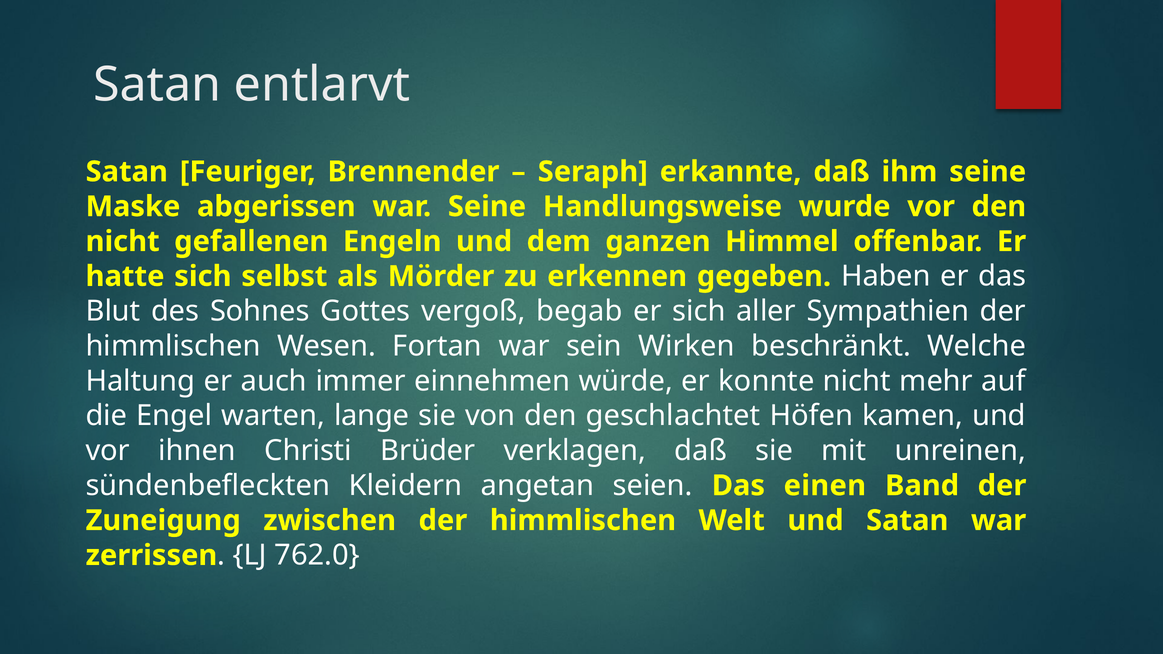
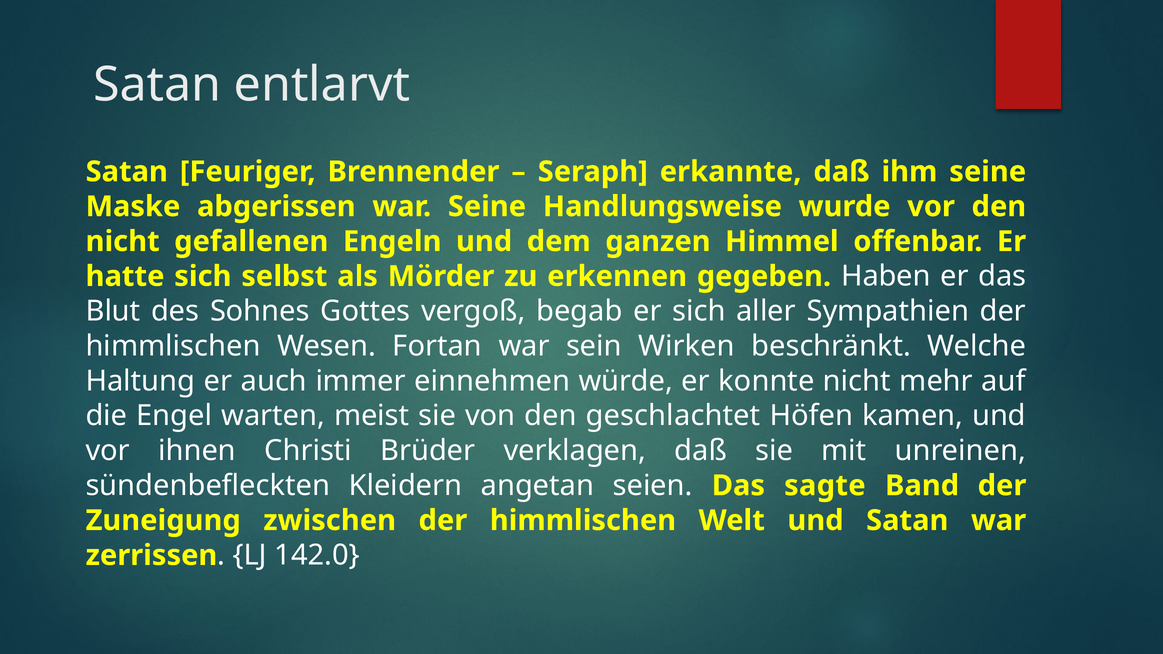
lange: lange -> meist
einen: einen -> sagte
762.0: 762.0 -> 142.0
